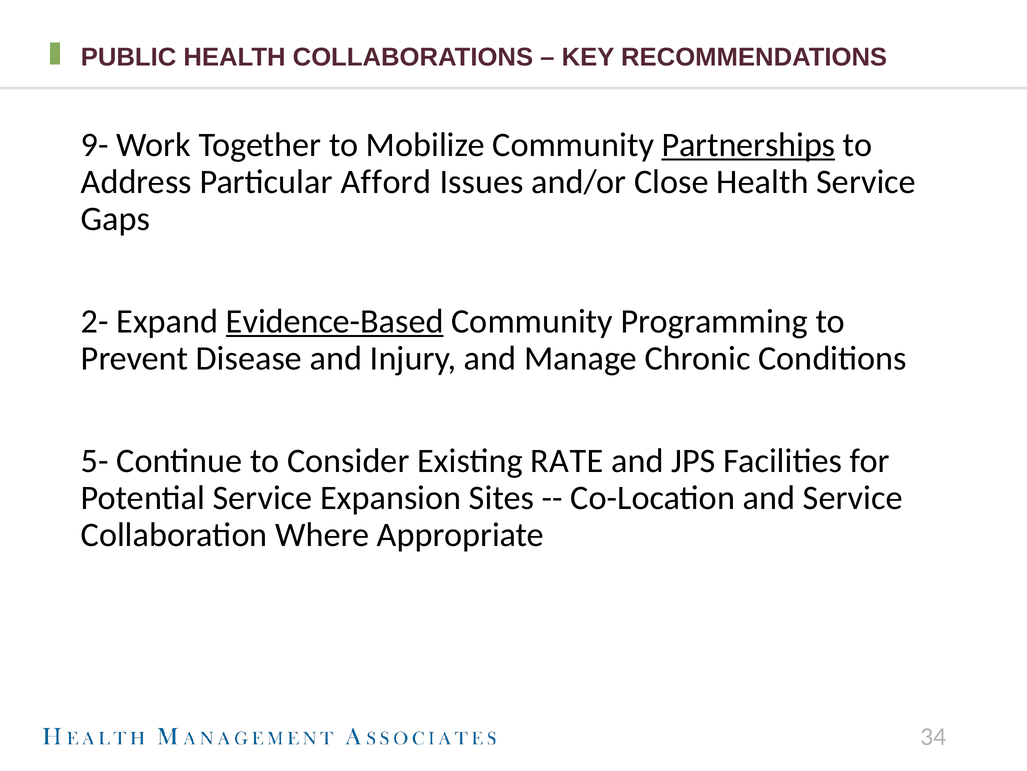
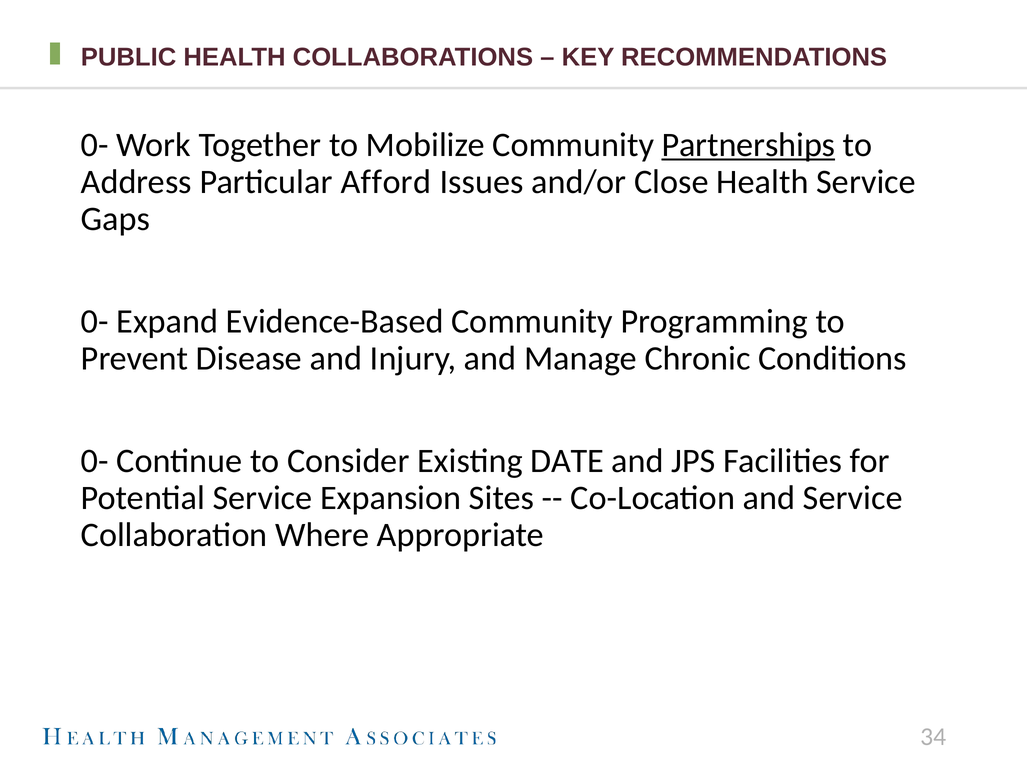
9- at (95, 145): 9- -> 0-
2- at (95, 321): 2- -> 0-
Evidence-Based underline: present -> none
5- at (95, 460): 5- -> 0-
RATE: RATE -> DATE
